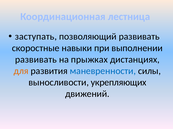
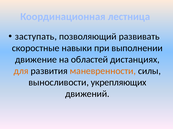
развивать at (36, 60): развивать -> движение
прыжках: прыжках -> областей
маневренности colour: blue -> orange
